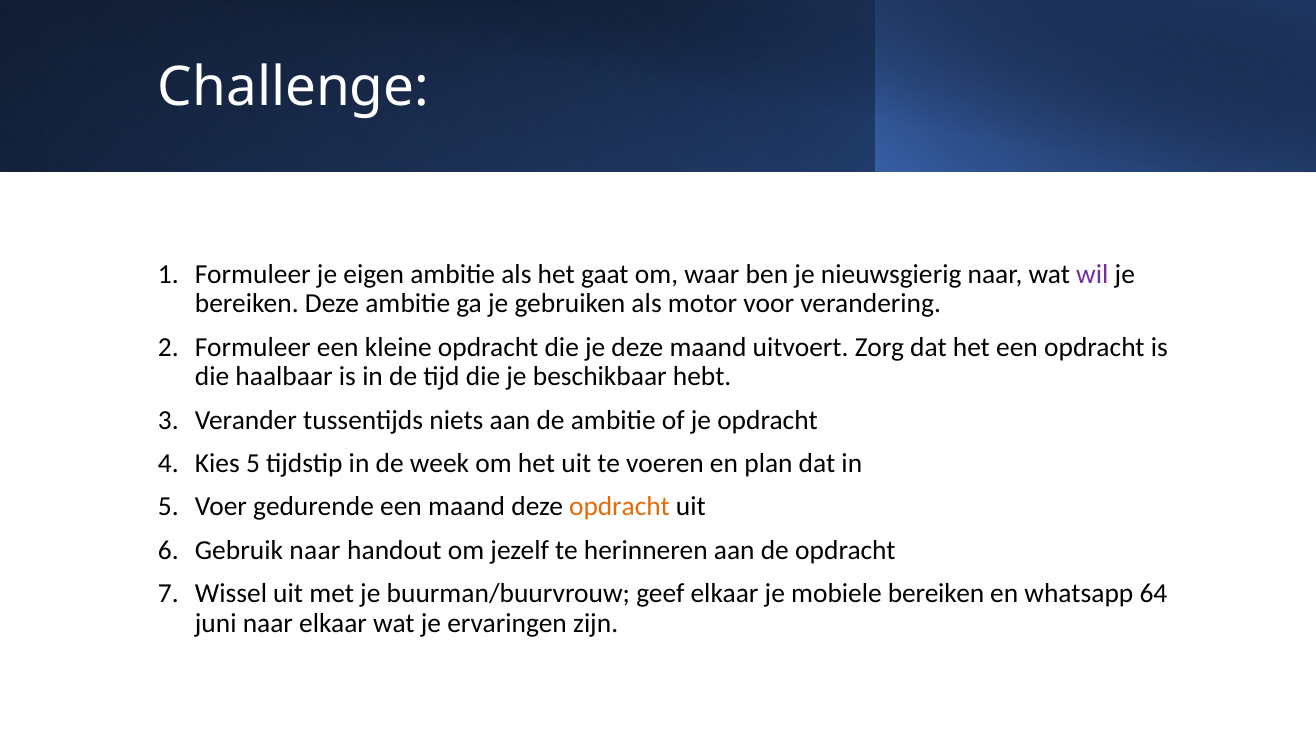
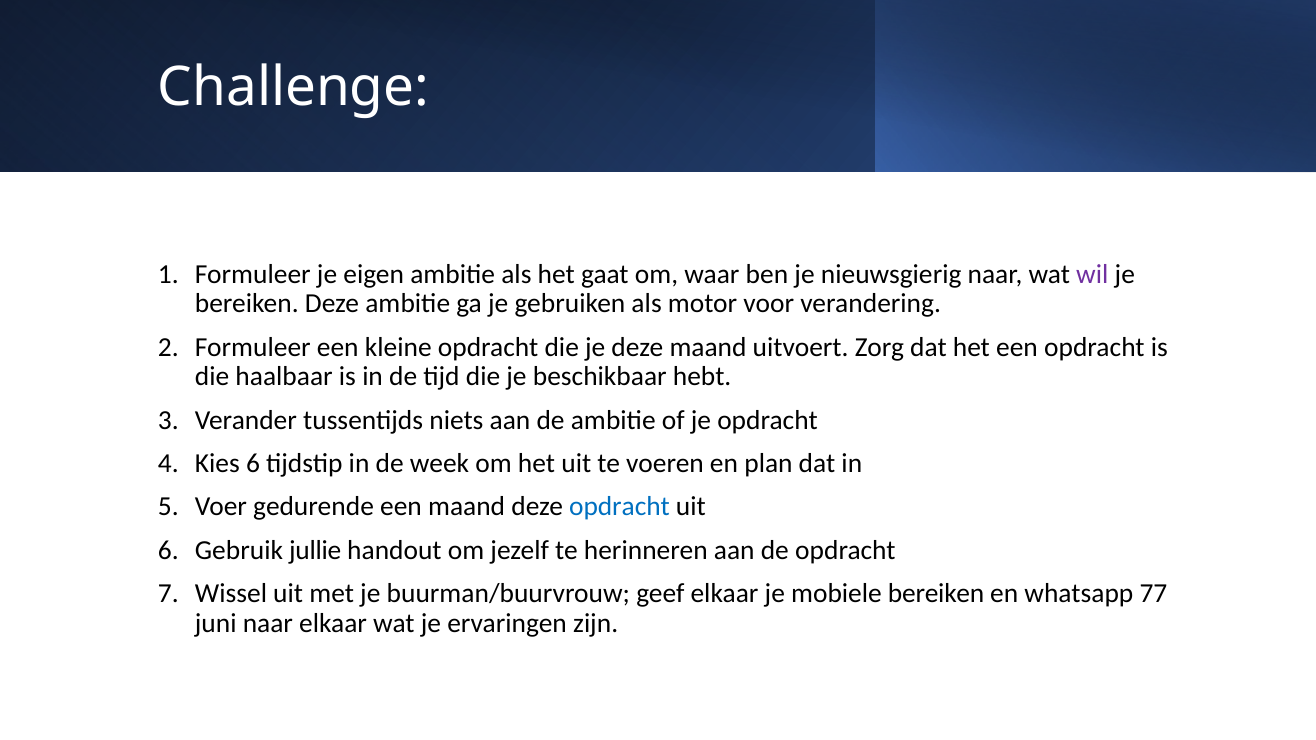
Kies 5: 5 -> 6
opdracht at (619, 507) colour: orange -> blue
Gebruik naar: naar -> jullie
64: 64 -> 77
